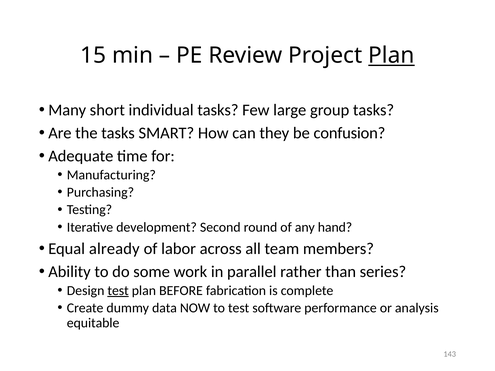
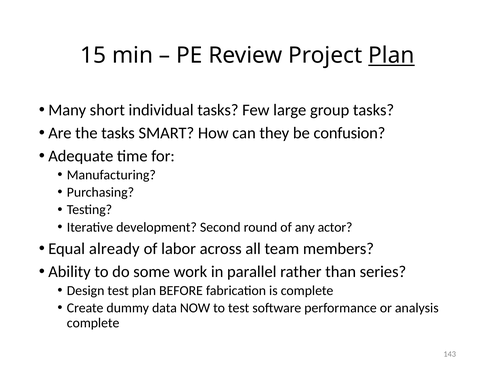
hand: hand -> actor
test at (118, 291) underline: present -> none
equitable at (93, 323): equitable -> complete
